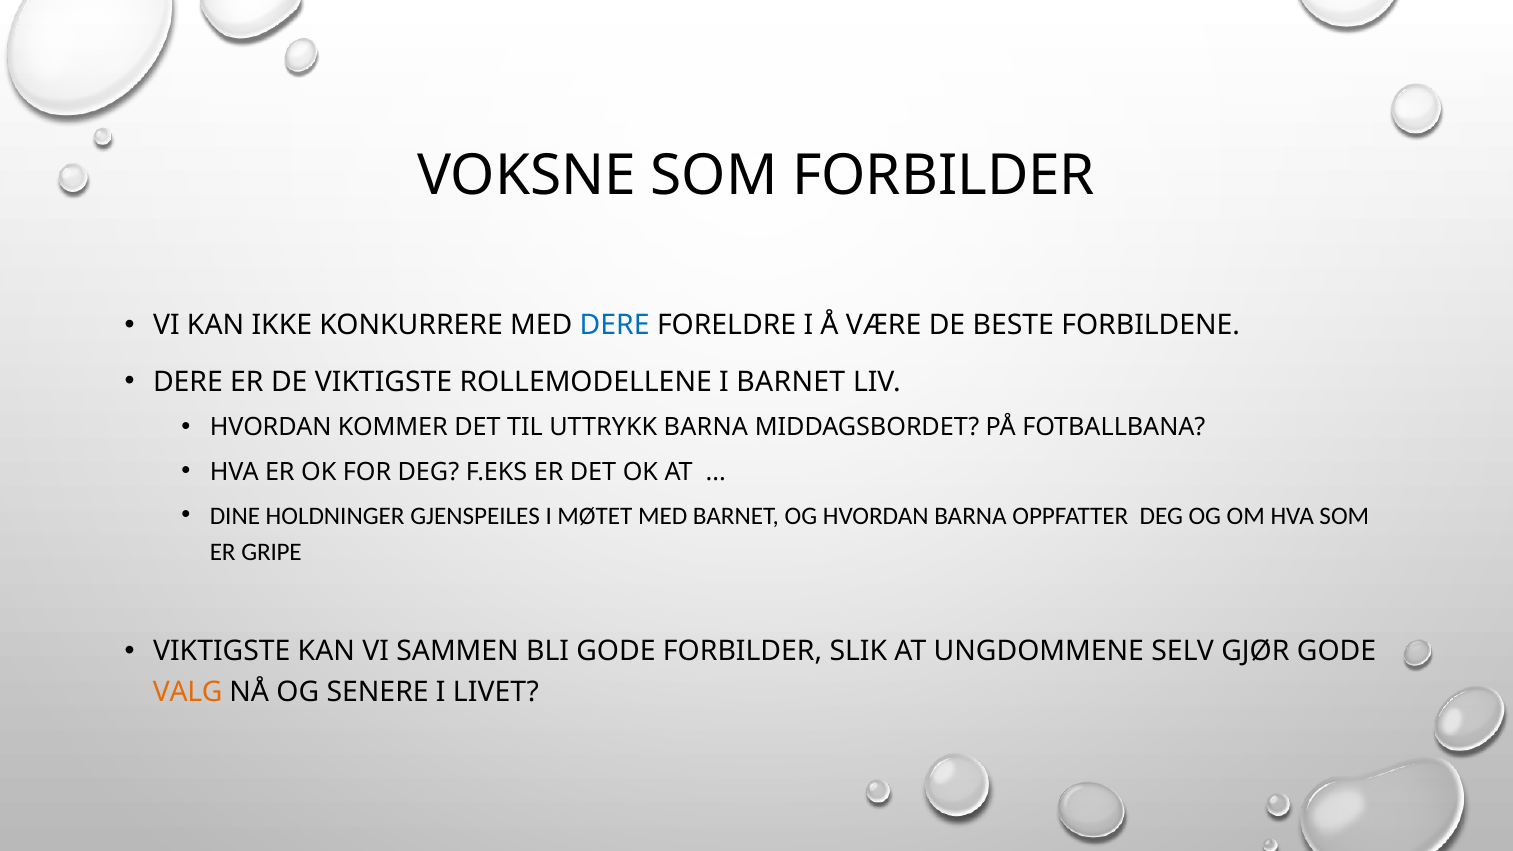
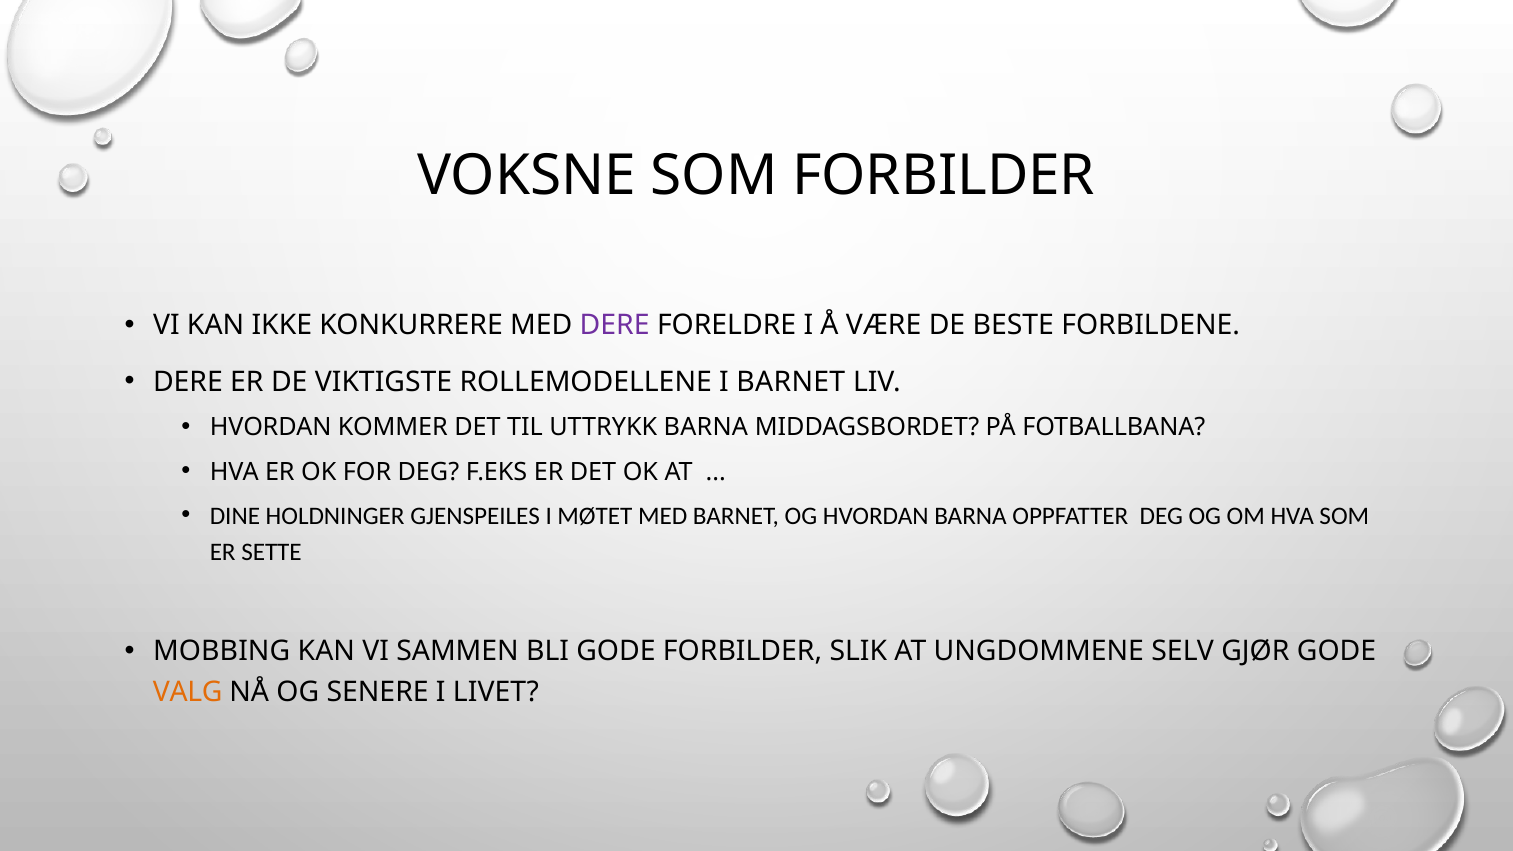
DERE at (615, 325) colour: blue -> purple
GRIPE: GRIPE -> SETTE
VIKTIGSTE at (222, 651): VIKTIGSTE -> MOBBING
